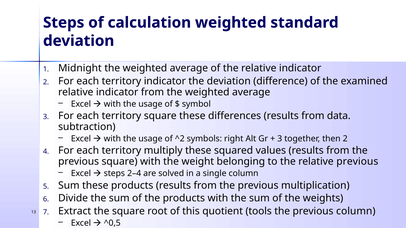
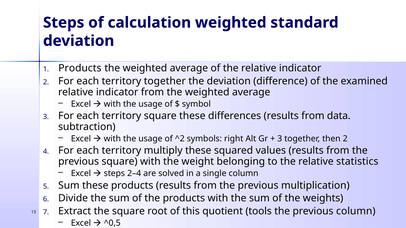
Midnight at (80, 68): Midnight -> Products
territory indicator: indicator -> together
relative previous: previous -> statistics
